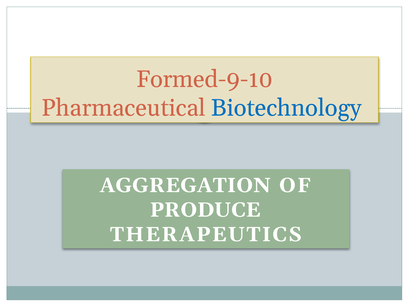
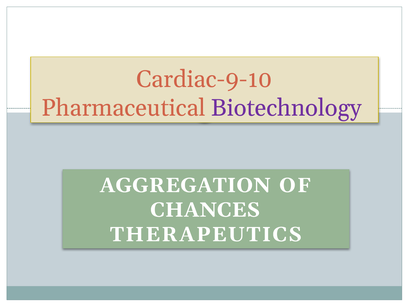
Formed-9-10: Formed-9-10 -> Cardiac-9-10
Biotechnology colour: blue -> purple
PRODUCE: PRODUCE -> CHANCES
